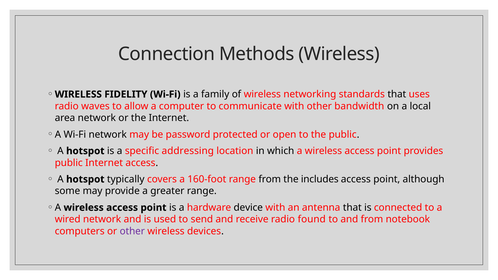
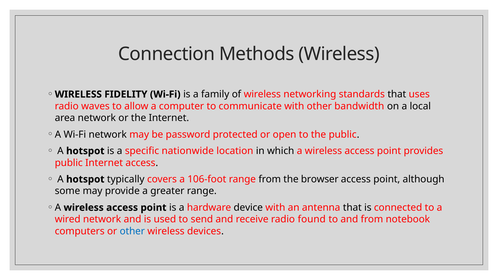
addressing: addressing -> nationwide
160-foot: 160-foot -> 106-foot
includes: includes -> browser
other at (132, 231) colour: purple -> blue
